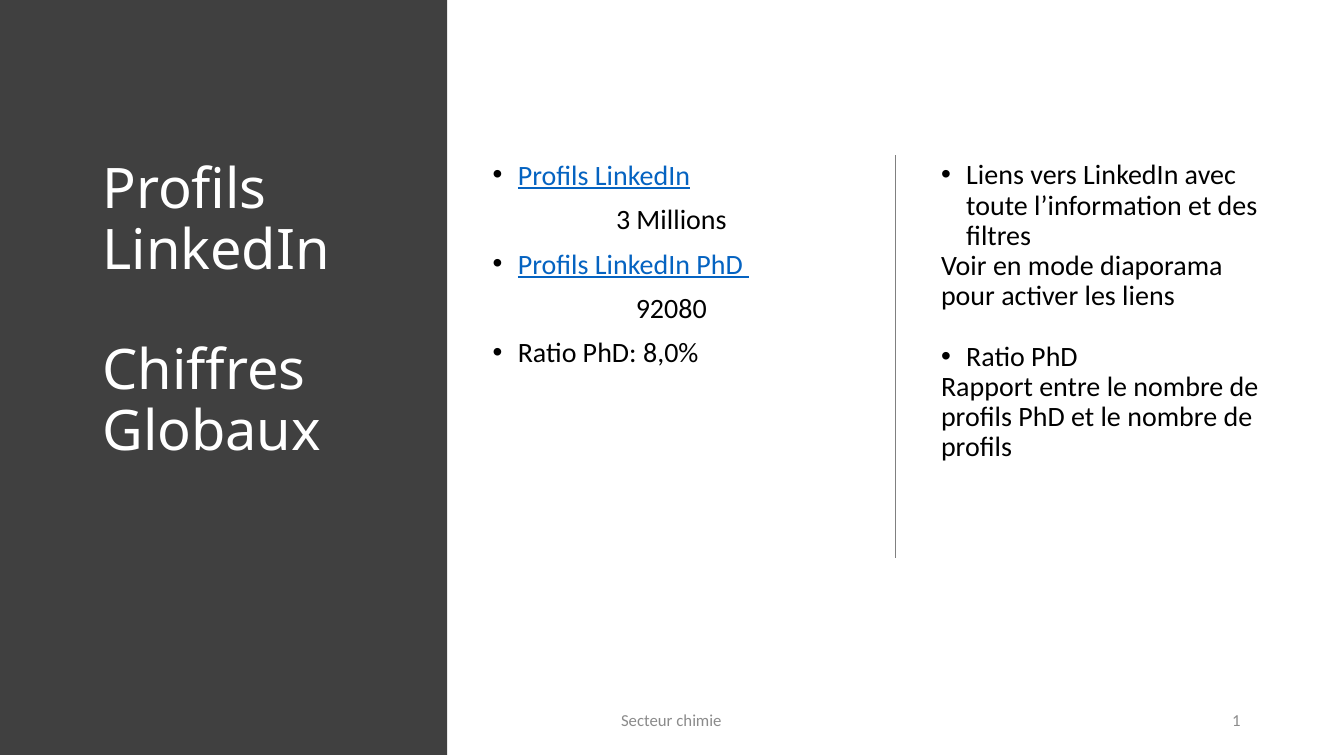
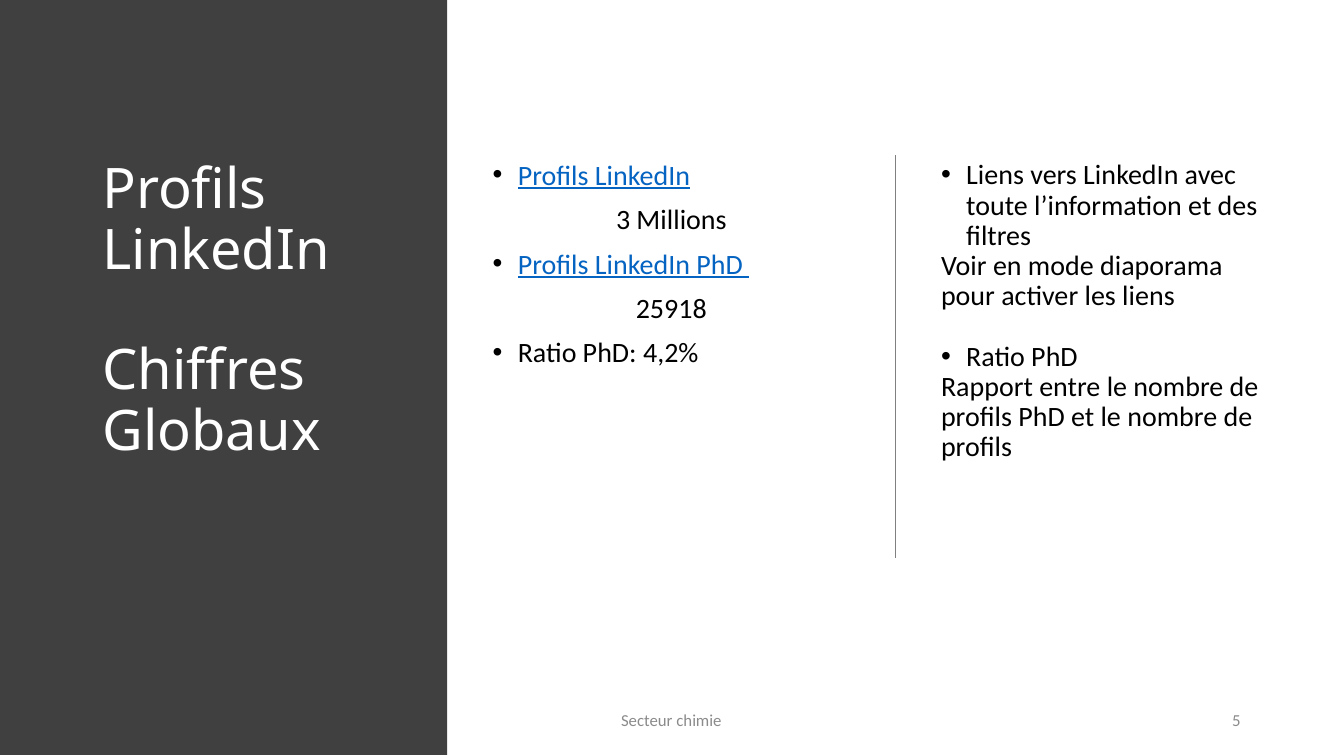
92080: 92080 -> 25918
8,0%: 8,0% -> 4,2%
1: 1 -> 5
